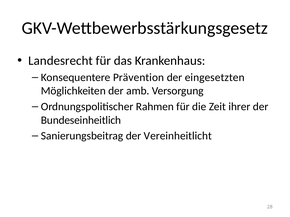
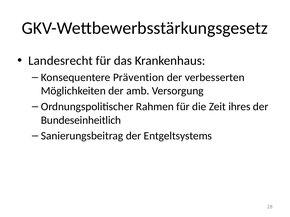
eingesetzten: eingesetzten -> verbesserten
ihrer: ihrer -> ihres
Vereinheitlicht: Vereinheitlicht -> Entgeltsystems
